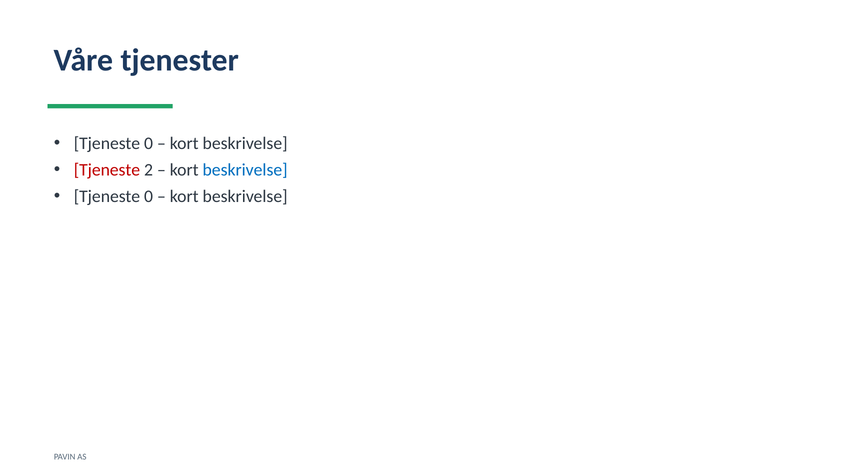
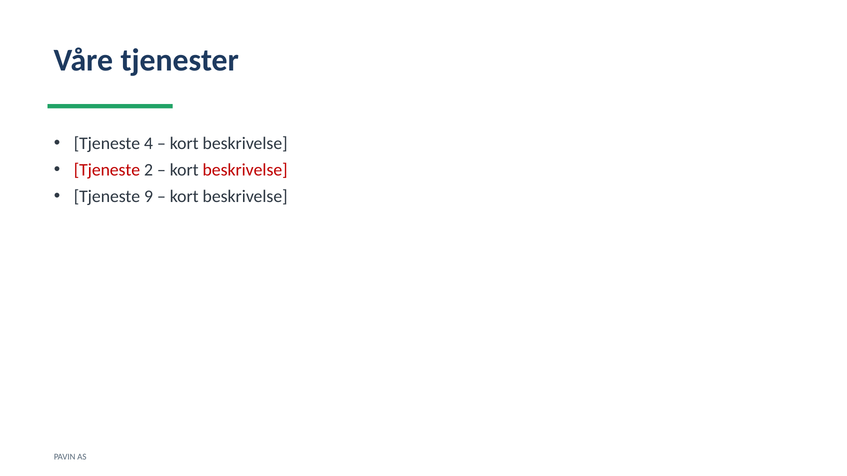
0 at (148, 143): 0 -> 4
beskrivelse at (245, 170) colour: blue -> red
0 at (148, 196): 0 -> 9
